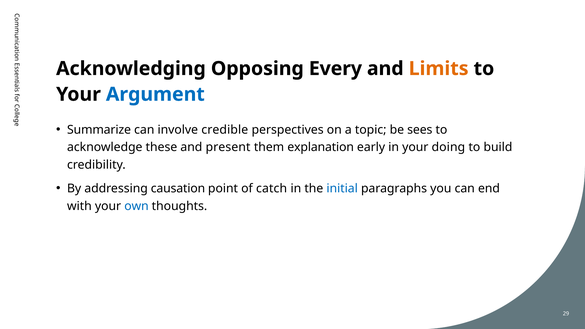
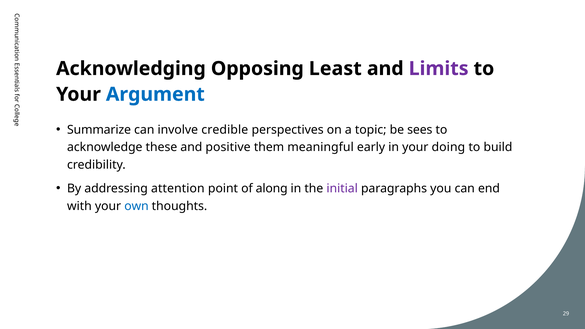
Every: Every -> Least
Limits colour: orange -> purple
present: present -> positive
explanation: explanation -> meaningful
causation: causation -> attention
catch: catch -> along
initial colour: blue -> purple
